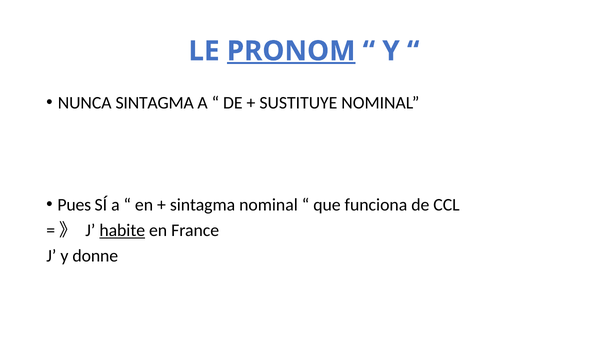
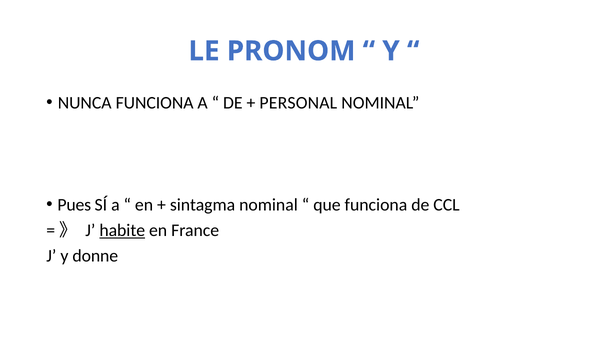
PRONOM underline: present -> none
NUNCA SINTAGMA: SINTAGMA -> FUNCIONA
SUSTITUYE: SUSTITUYE -> PERSONAL
